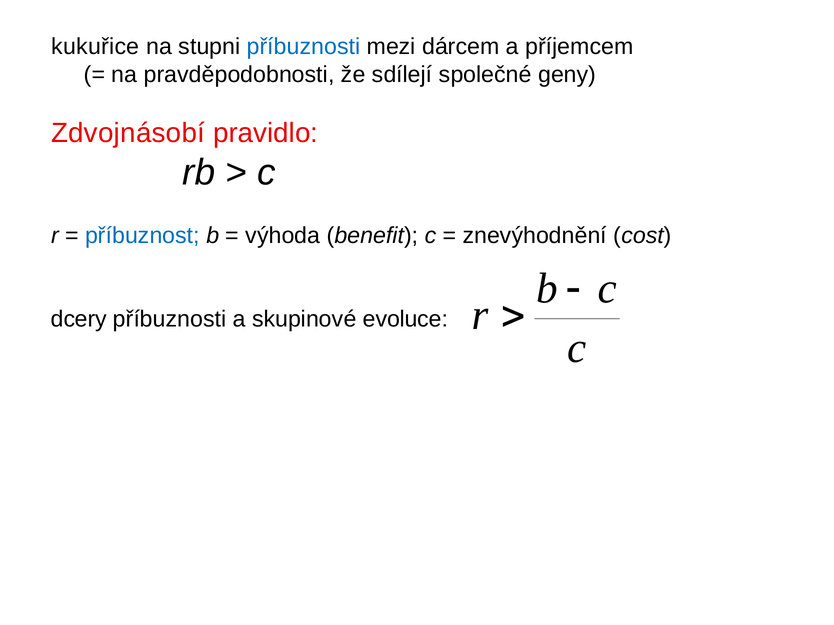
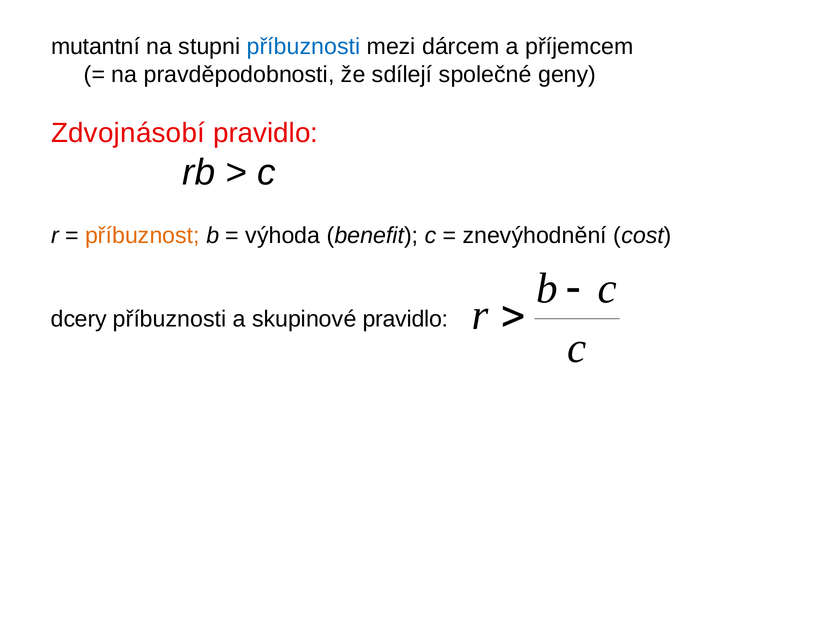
kukuřice: kukuřice -> mutantní
příbuznost colour: blue -> orange
skupinové evoluce: evoluce -> pravidlo
